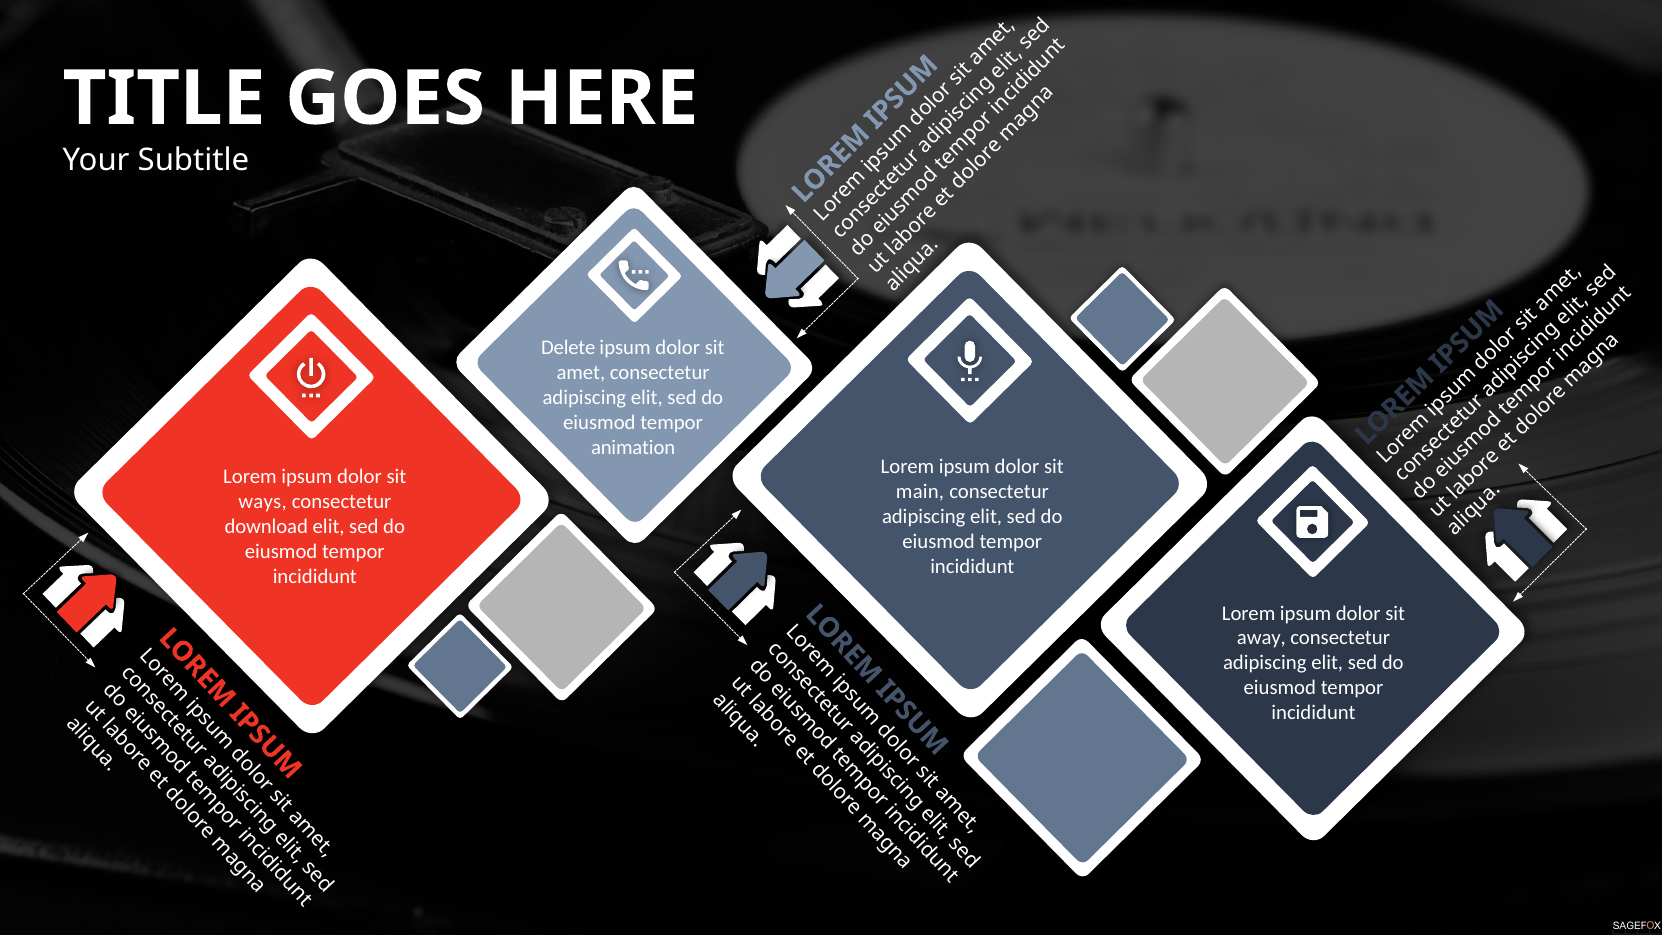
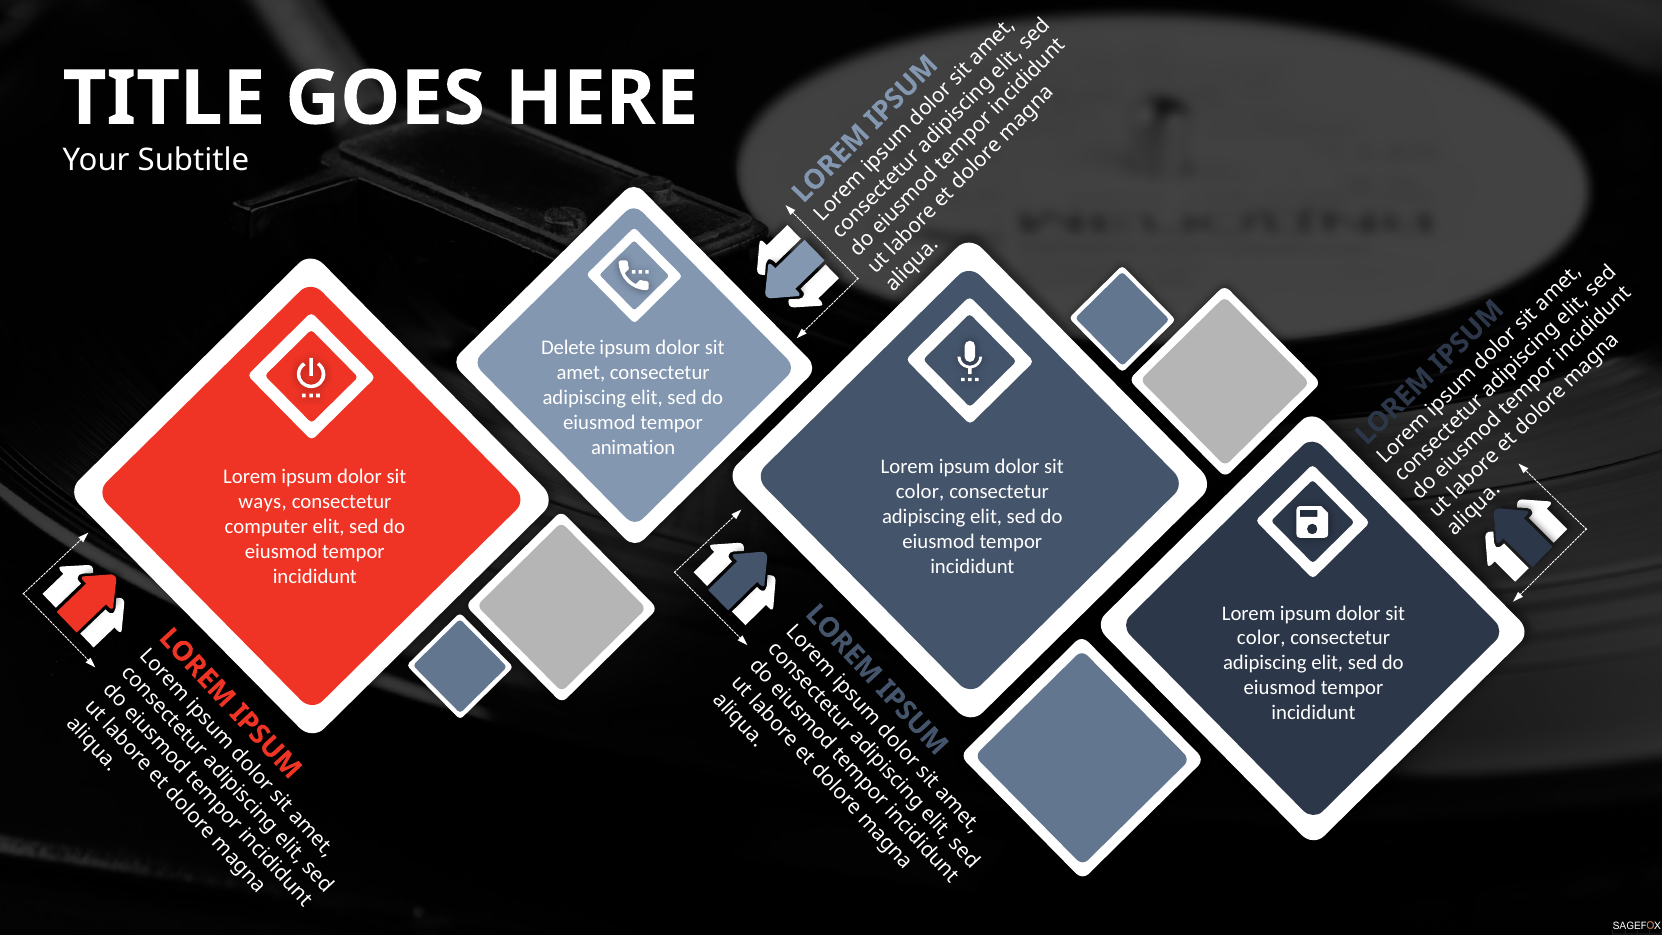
main at (920, 491): main -> color
download: download -> computer
away at (1261, 638): away -> color
